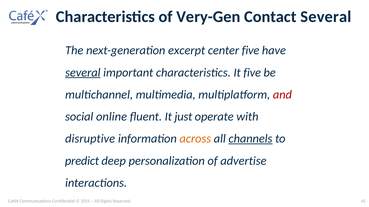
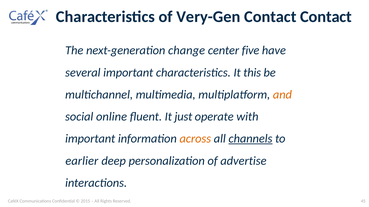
Contact Several: Several -> Contact
excerpt: excerpt -> change
several at (83, 73) underline: present -> none
It five: five -> this
and colour: red -> orange
disruptive at (90, 139): disruptive -> important
predict: predict -> earlier
